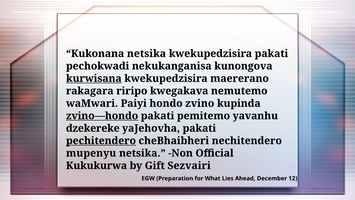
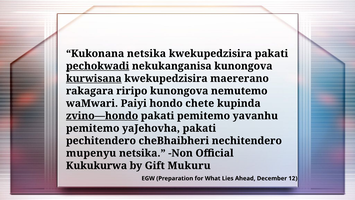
pechokwadi underline: none -> present
riripo kwegakava: kwegakava -> kunongova
zvino: zvino -> chete
dzekereke at (93, 128): dzekereke -> pemitemo
pechitendero underline: present -> none
Sezvairi: Sezvairi -> Mukuru
